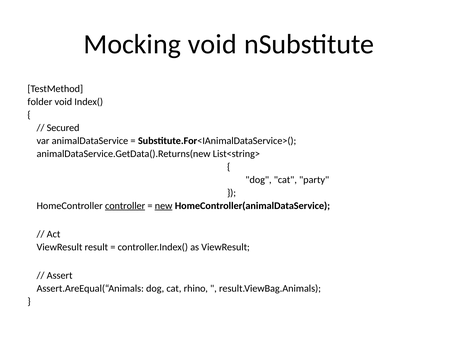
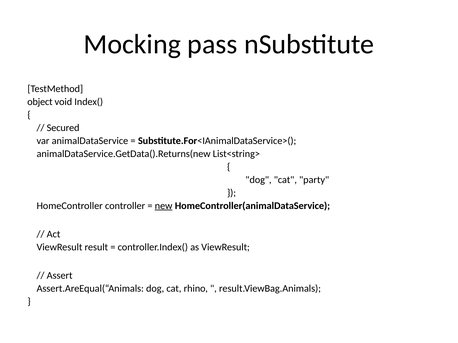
Mocking void: void -> pass
folder: folder -> object
controller underline: present -> none
